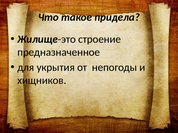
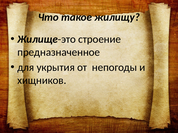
придела: придела -> жилищу
